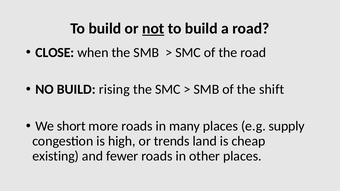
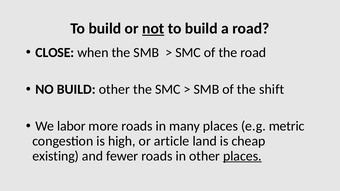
BUILD rising: rising -> other
short: short -> labor
supply: supply -> metric
trends: trends -> article
places at (242, 156) underline: none -> present
